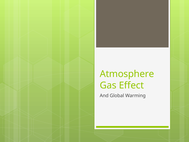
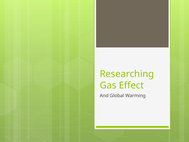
Atmosphere: Atmosphere -> Researching
